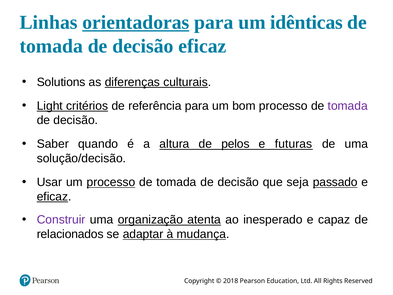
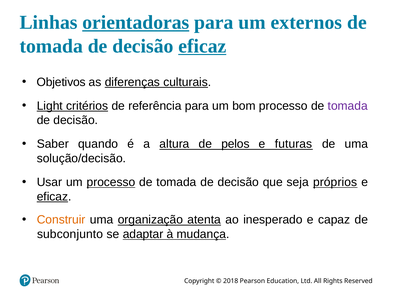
idênticas: idênticas -> externos
eficaz at (202, 46) underline: none -> present
Solutions: Solutions -> Objetivos
passado: passado -> próprios
Construir colour: purple -> orange
relacionados: relacionados -> subconjunto
